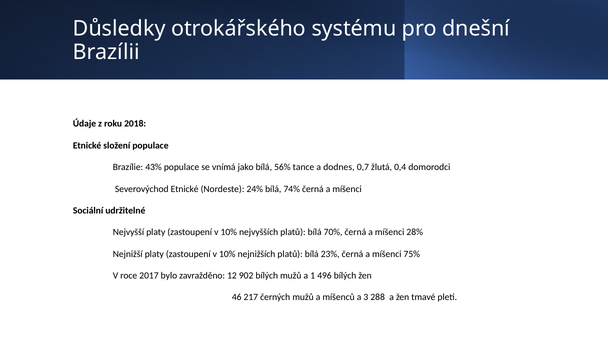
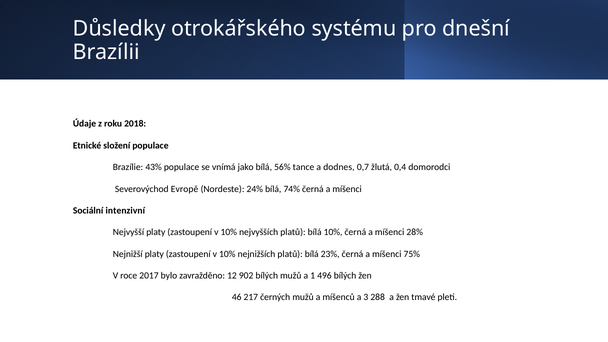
Severovýchod Etnické: Etnické -> Evropě
udržitelné: udržitelné -> intenzivní
bílá 70%: 70% -> 10%
